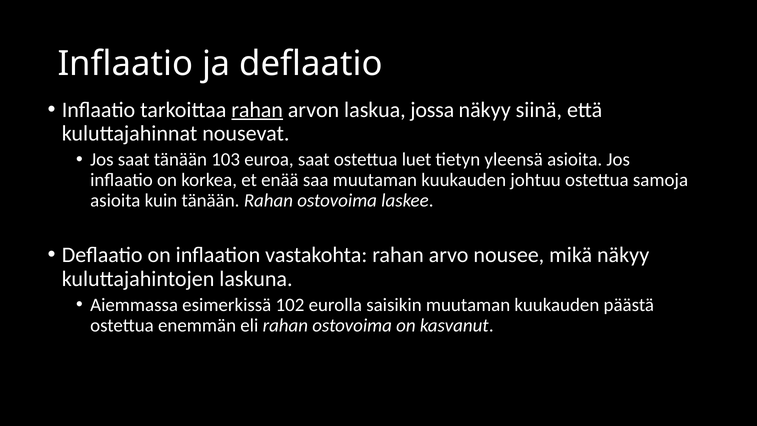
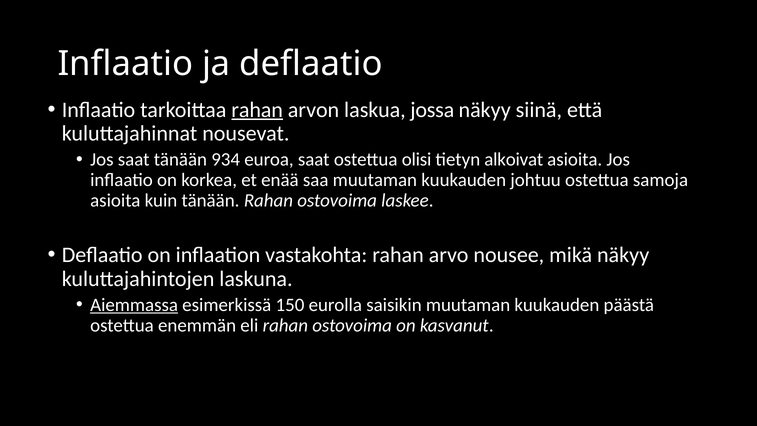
103: 103 -> 934
luet: luet -> olisi
yleensä: yleensä -> alkoivat
Aiemmassa underline: none -> present
102: 102 -> 150
